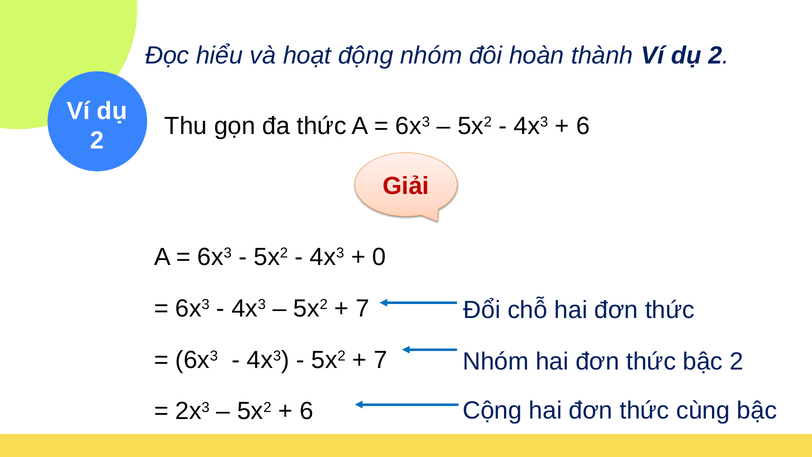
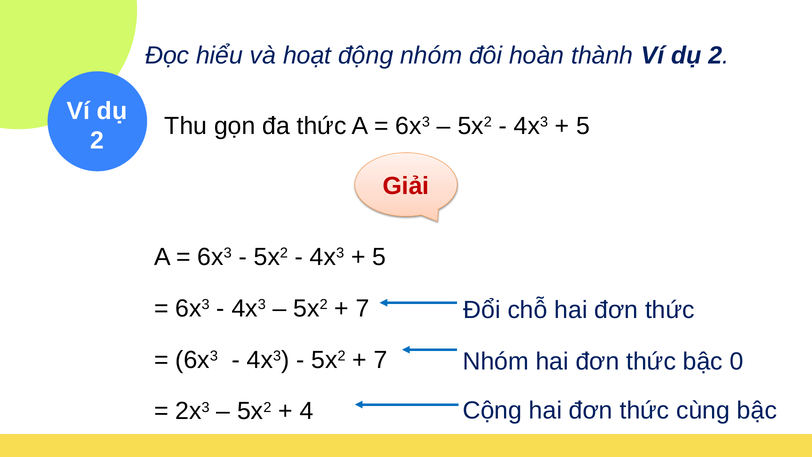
6 at (583, 126): 6 -> 5
0 at (379, 257): 0 -> 5
bậc 2: 2 -> 0
6 at (307, 411): 6 -> 4
